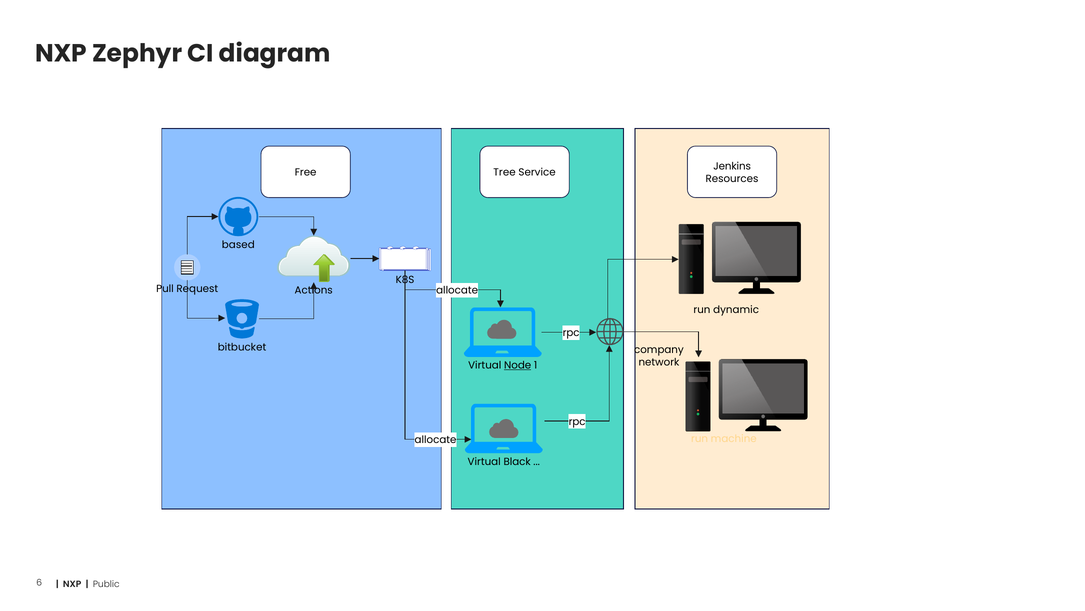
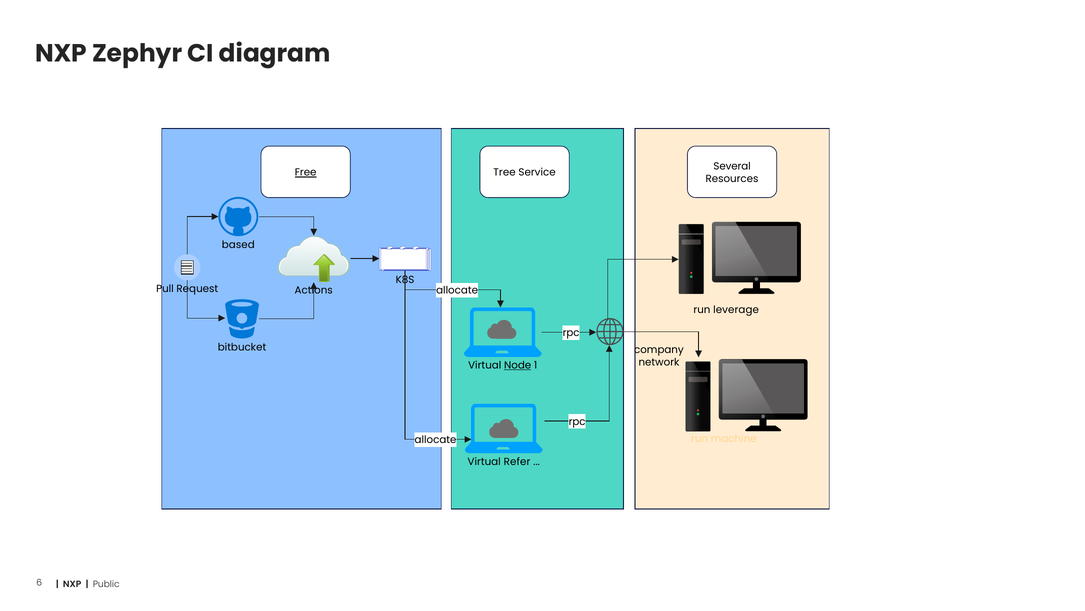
Jenkins: Jenkins -> Several
Free underline: none -> present
dynamic: dynamic -> leverage
Black: Black -> Refer
